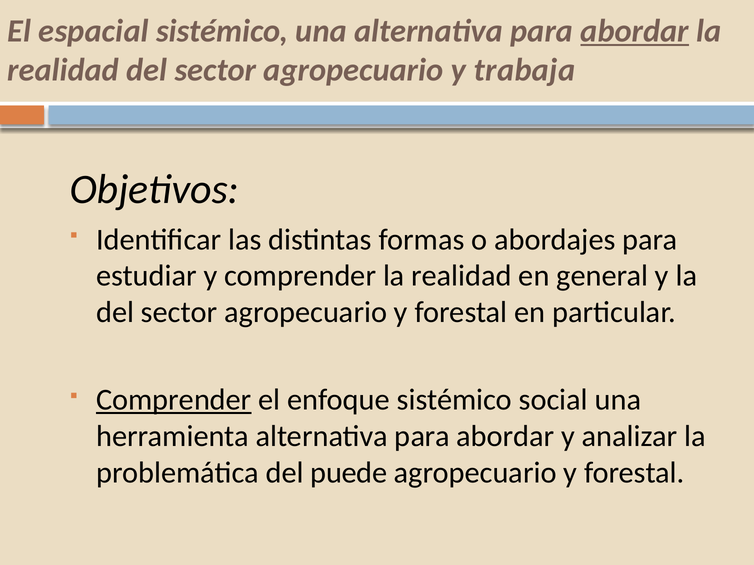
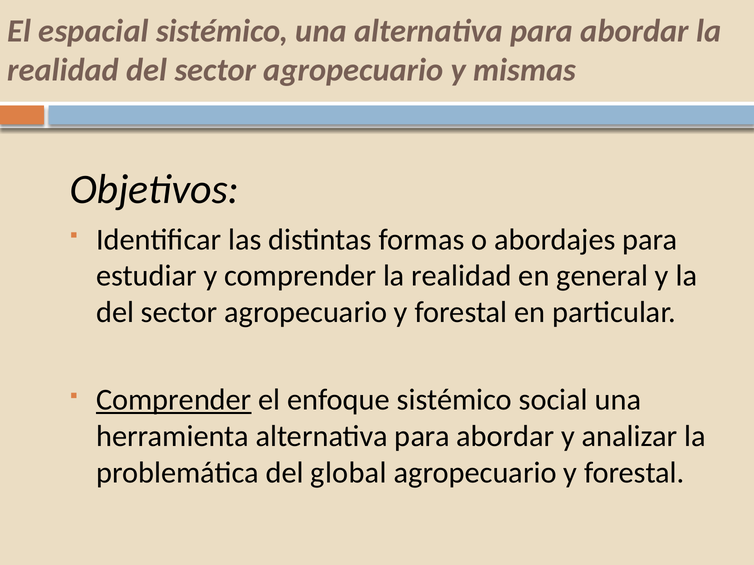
abordar at (635, 31) underline: present -> none
trabaja: trabaja -> mismas
puede: puede -> global
